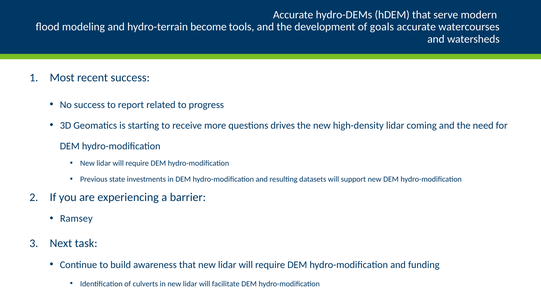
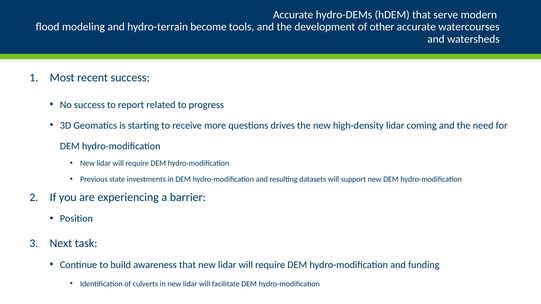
goals: goals -> other
Ramsey: Ramsey -> Position
